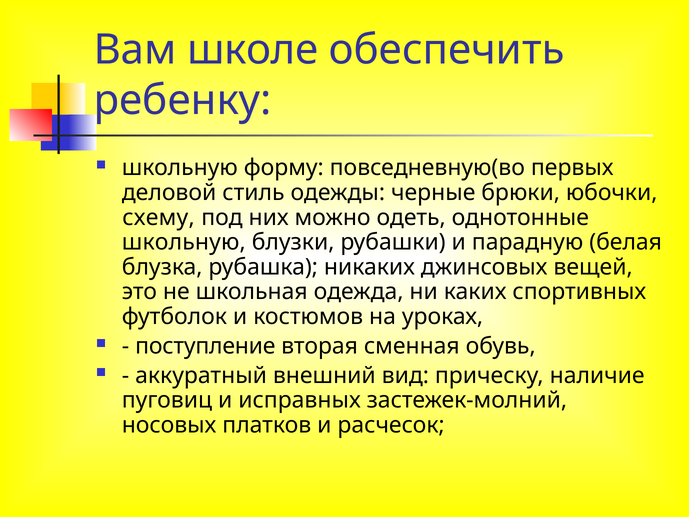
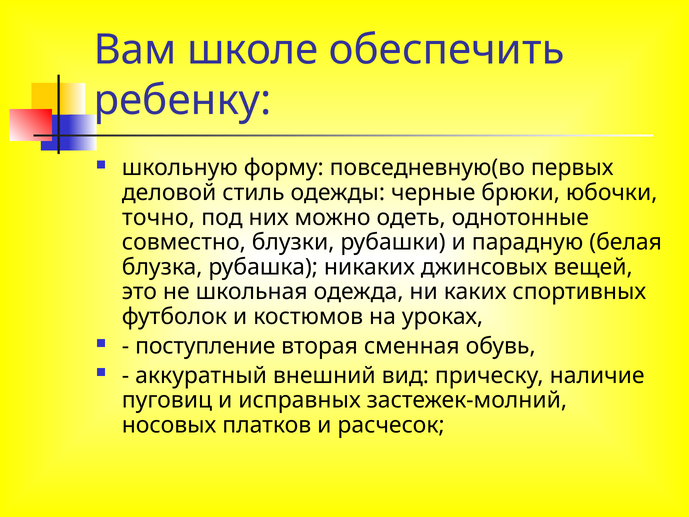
схему: схему -> точно
школьную at (184, 242): школьную -> совместно
